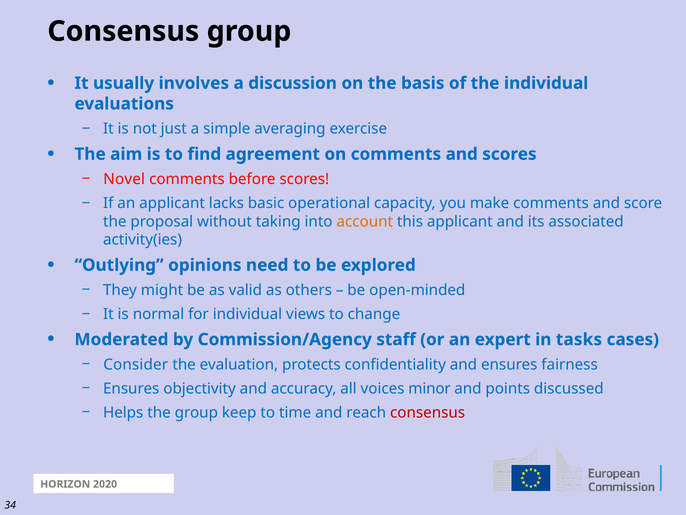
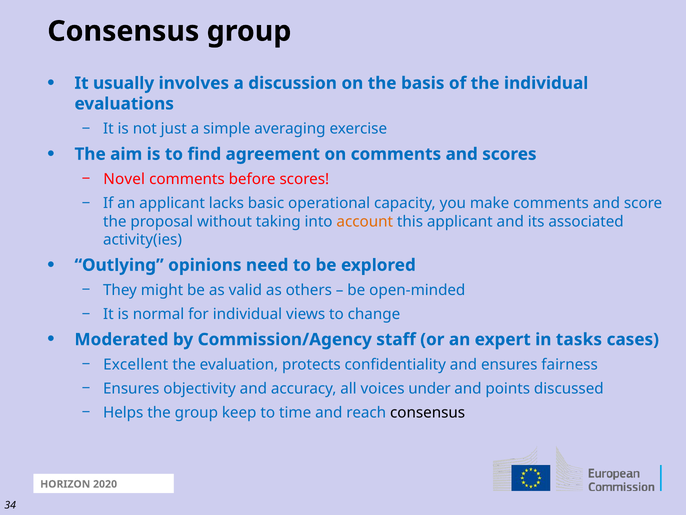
Consider: Consider -> Excellent
minor: minor -> under
consensus at (428, 412) colour: red -> black
